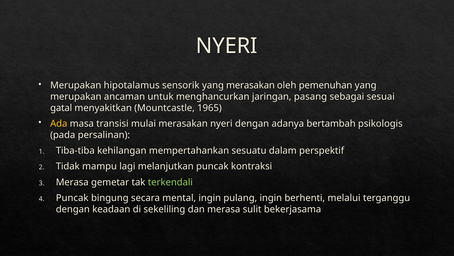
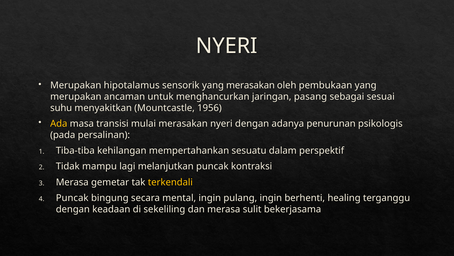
pemenuhan: pemenuhan -> pembukaan
gatal: gatal -> suhu
1965: 1965 -> 1956
bertambah: bertambah -> penurunan
terkendali colour: light green -> yellow
melalui: melalui -> healing
